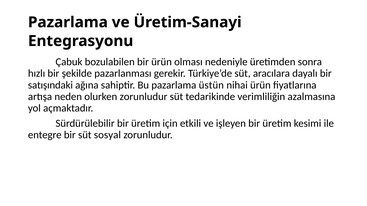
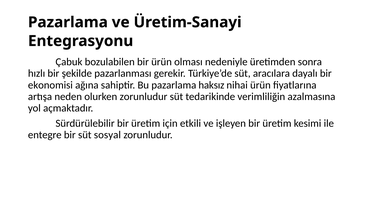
satışındaki: satışındaki -> ekonomisi
üstün: üstün -> haksız
